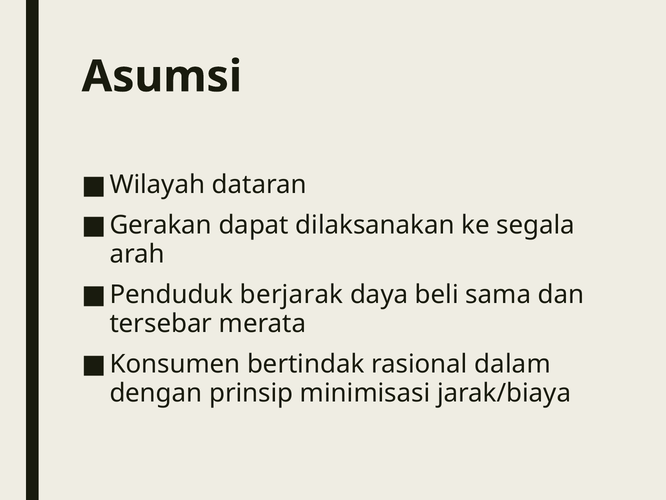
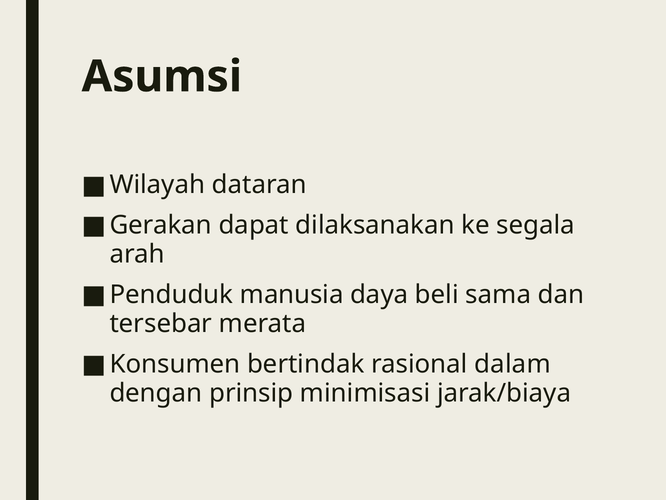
berjarak: berjarak -> manusia
